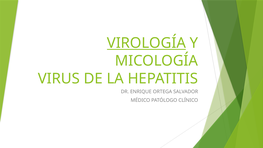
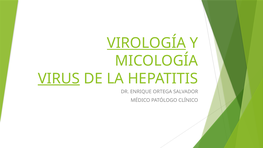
VIRUS underline: none -> present
